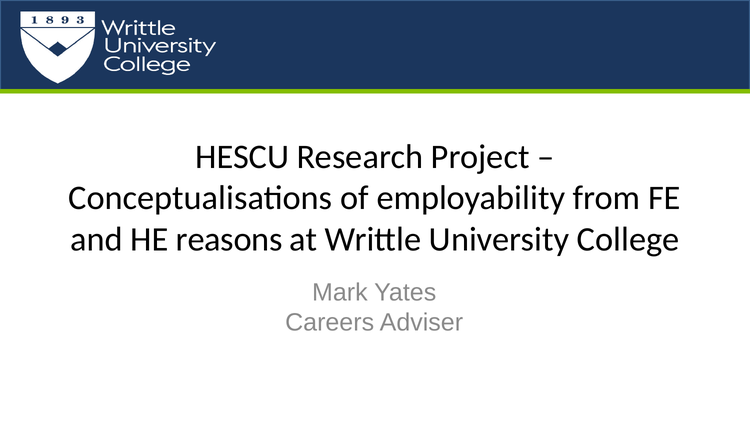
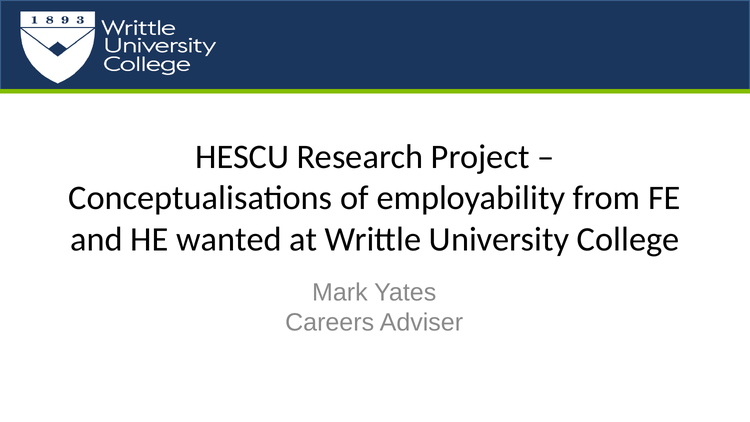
reasons: reasons -> wanted
